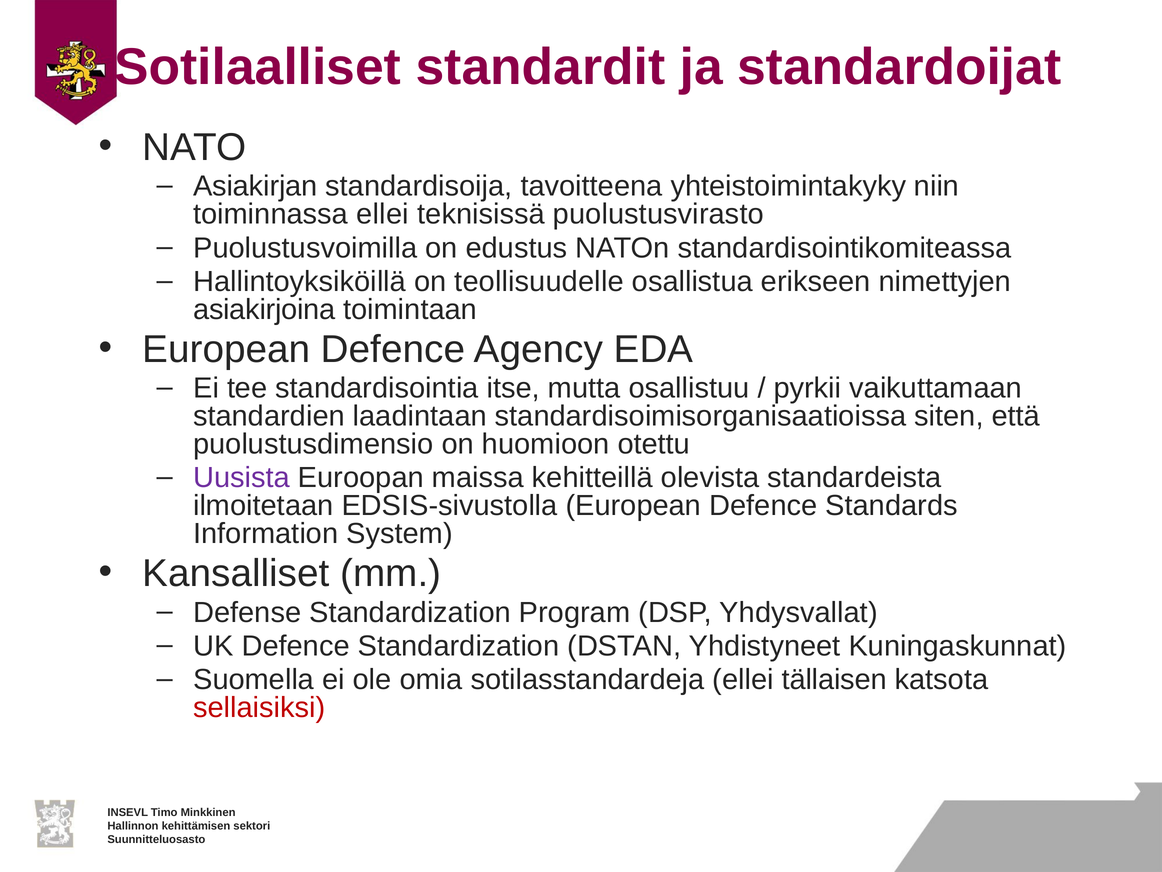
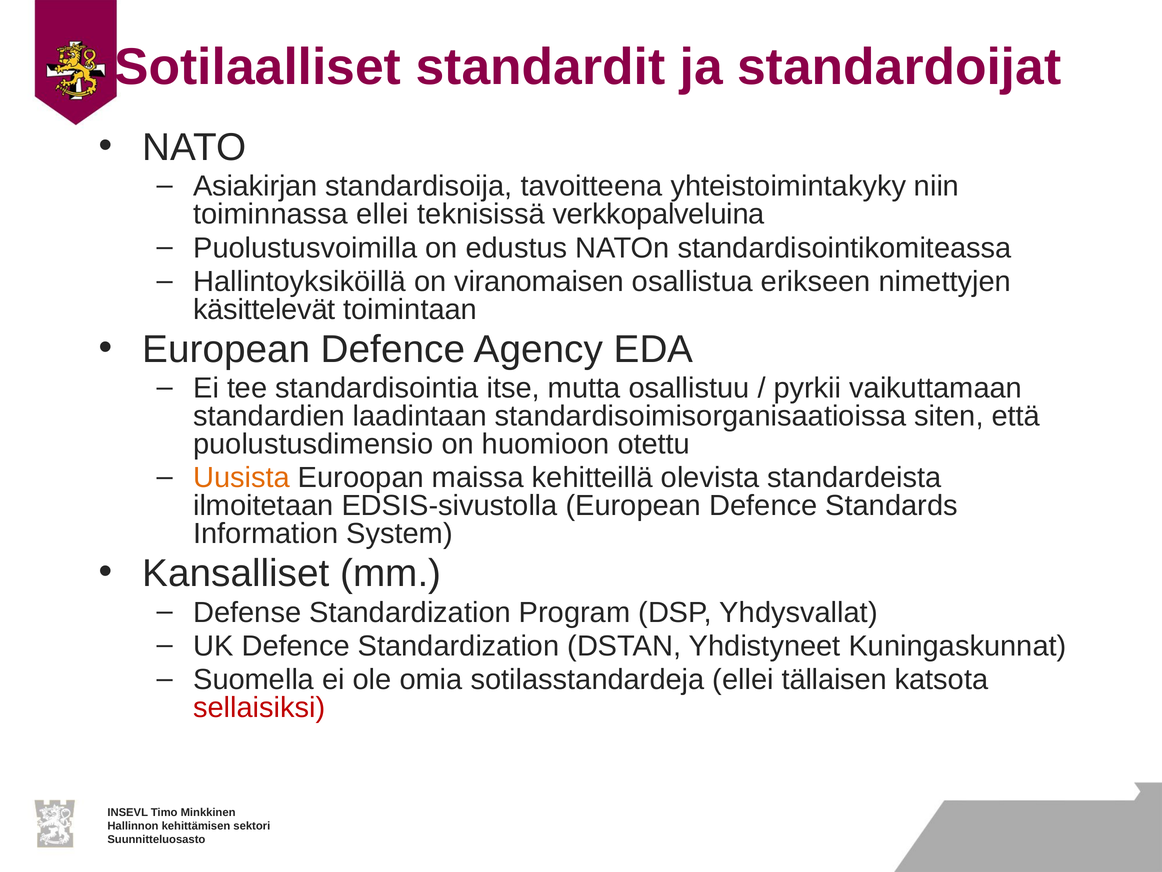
puolustusvirasto: puolustusvirasto -> verkkopalveluina
teollisuudelle: teollisuudelle -> viranomaisen
asiakirjoina: asiakirjoina -> käsittelevät
Uusista colour: purple -> orange
